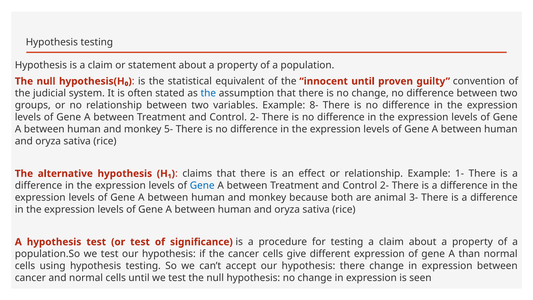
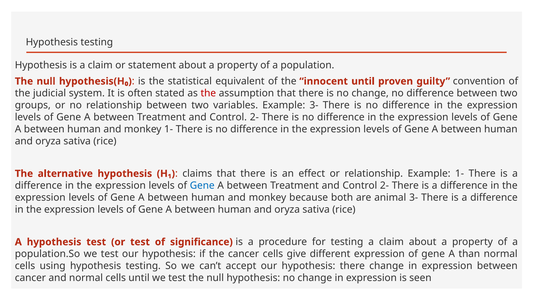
the at (208, 93) colour: blue -> red
Example 8-: 8- -> 3-
monkey 5-: 5- -> 1-
